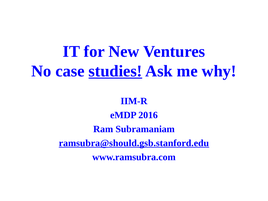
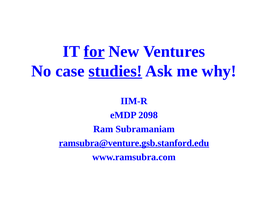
for underline: none -> present
2016: 2016 -> 2098
ramsubra@should.gsb.stanford.edu: ramsubra@should.gsb.stanford.edu -> ramsubra@venture.gsb.stanford.edu
